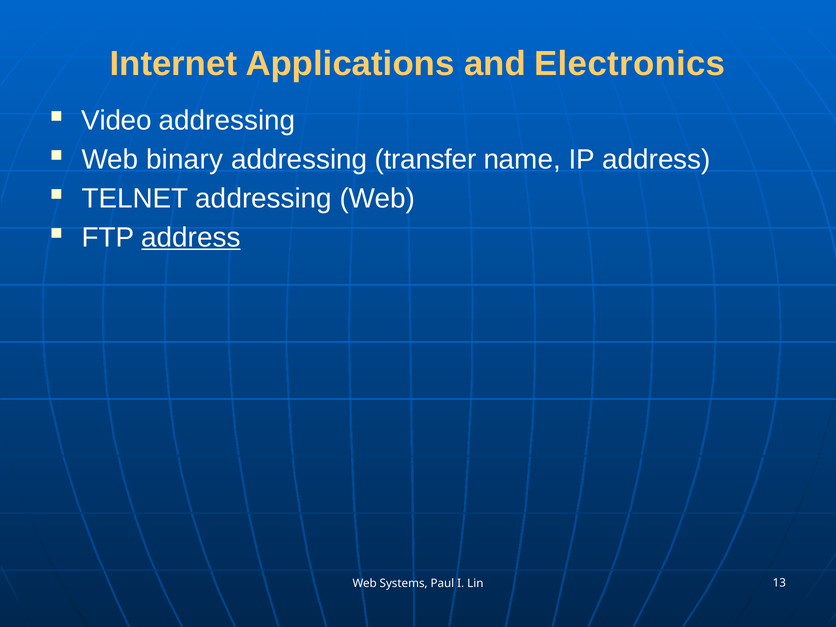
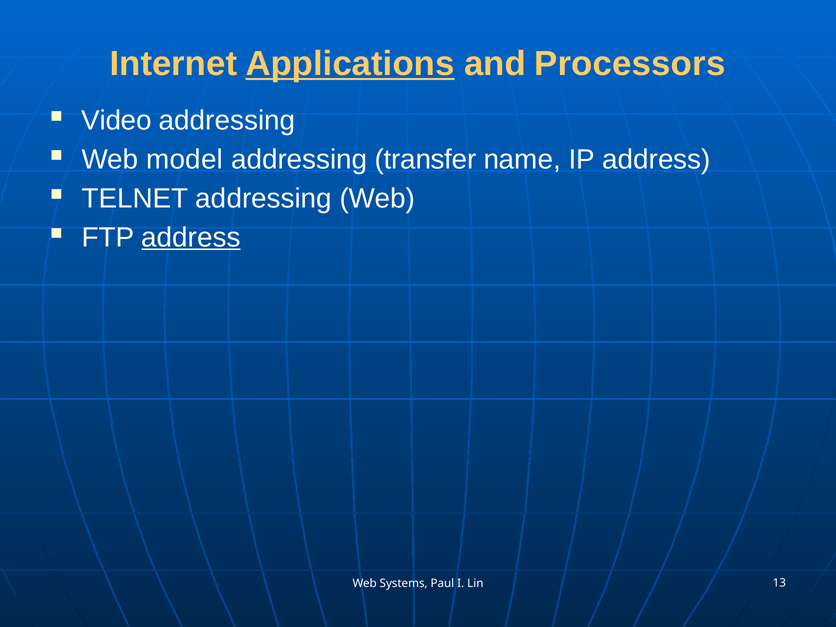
Applications underline: none -> present
Electronics: Electronics -> Processors
binary: binary -> model
